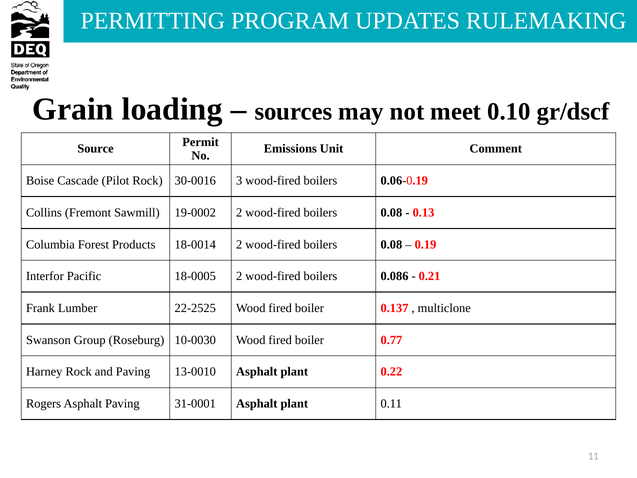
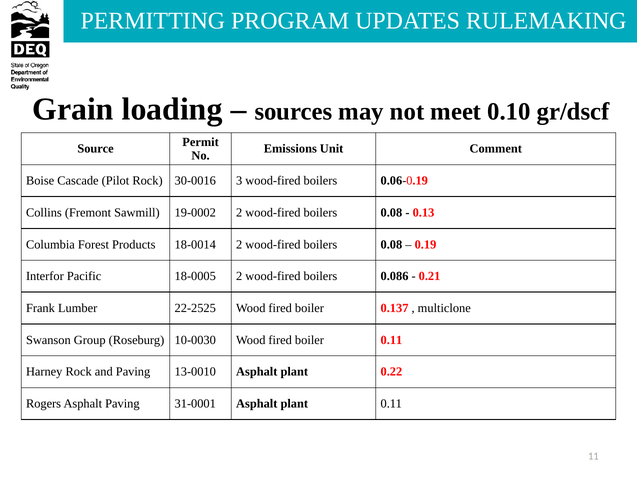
boiler 0.77: 0.77 -> 0.11
